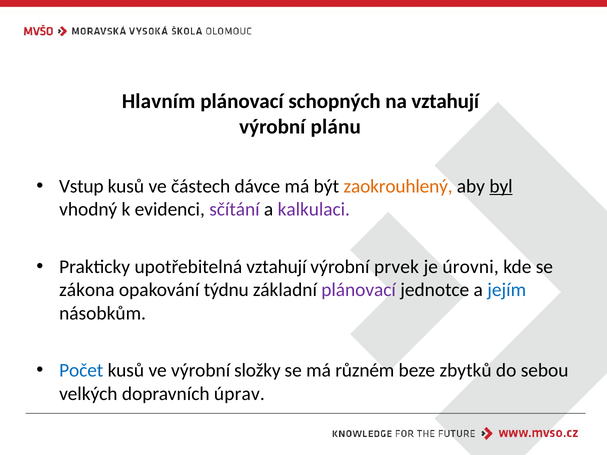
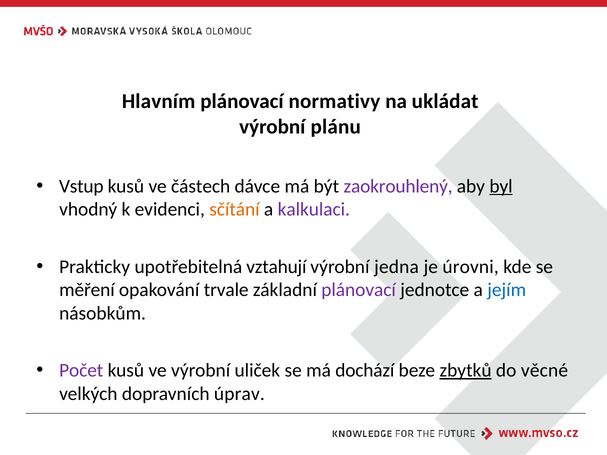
schopných: schopných -> normativy
na vztahují: vztahují -> ukládat
zaokrouhlený colour: orange -> purple
sčítání colour: purple -> orange
prvek: prvek -> jedna
zákona: zákona -> měření
týdnu: týdnu -> trvale
Počet colour: blue -> purple
složky: složky -> uliček
různém: různém -> dochází
zbytků underline: none -> present
sebou: sebou -> věcné
